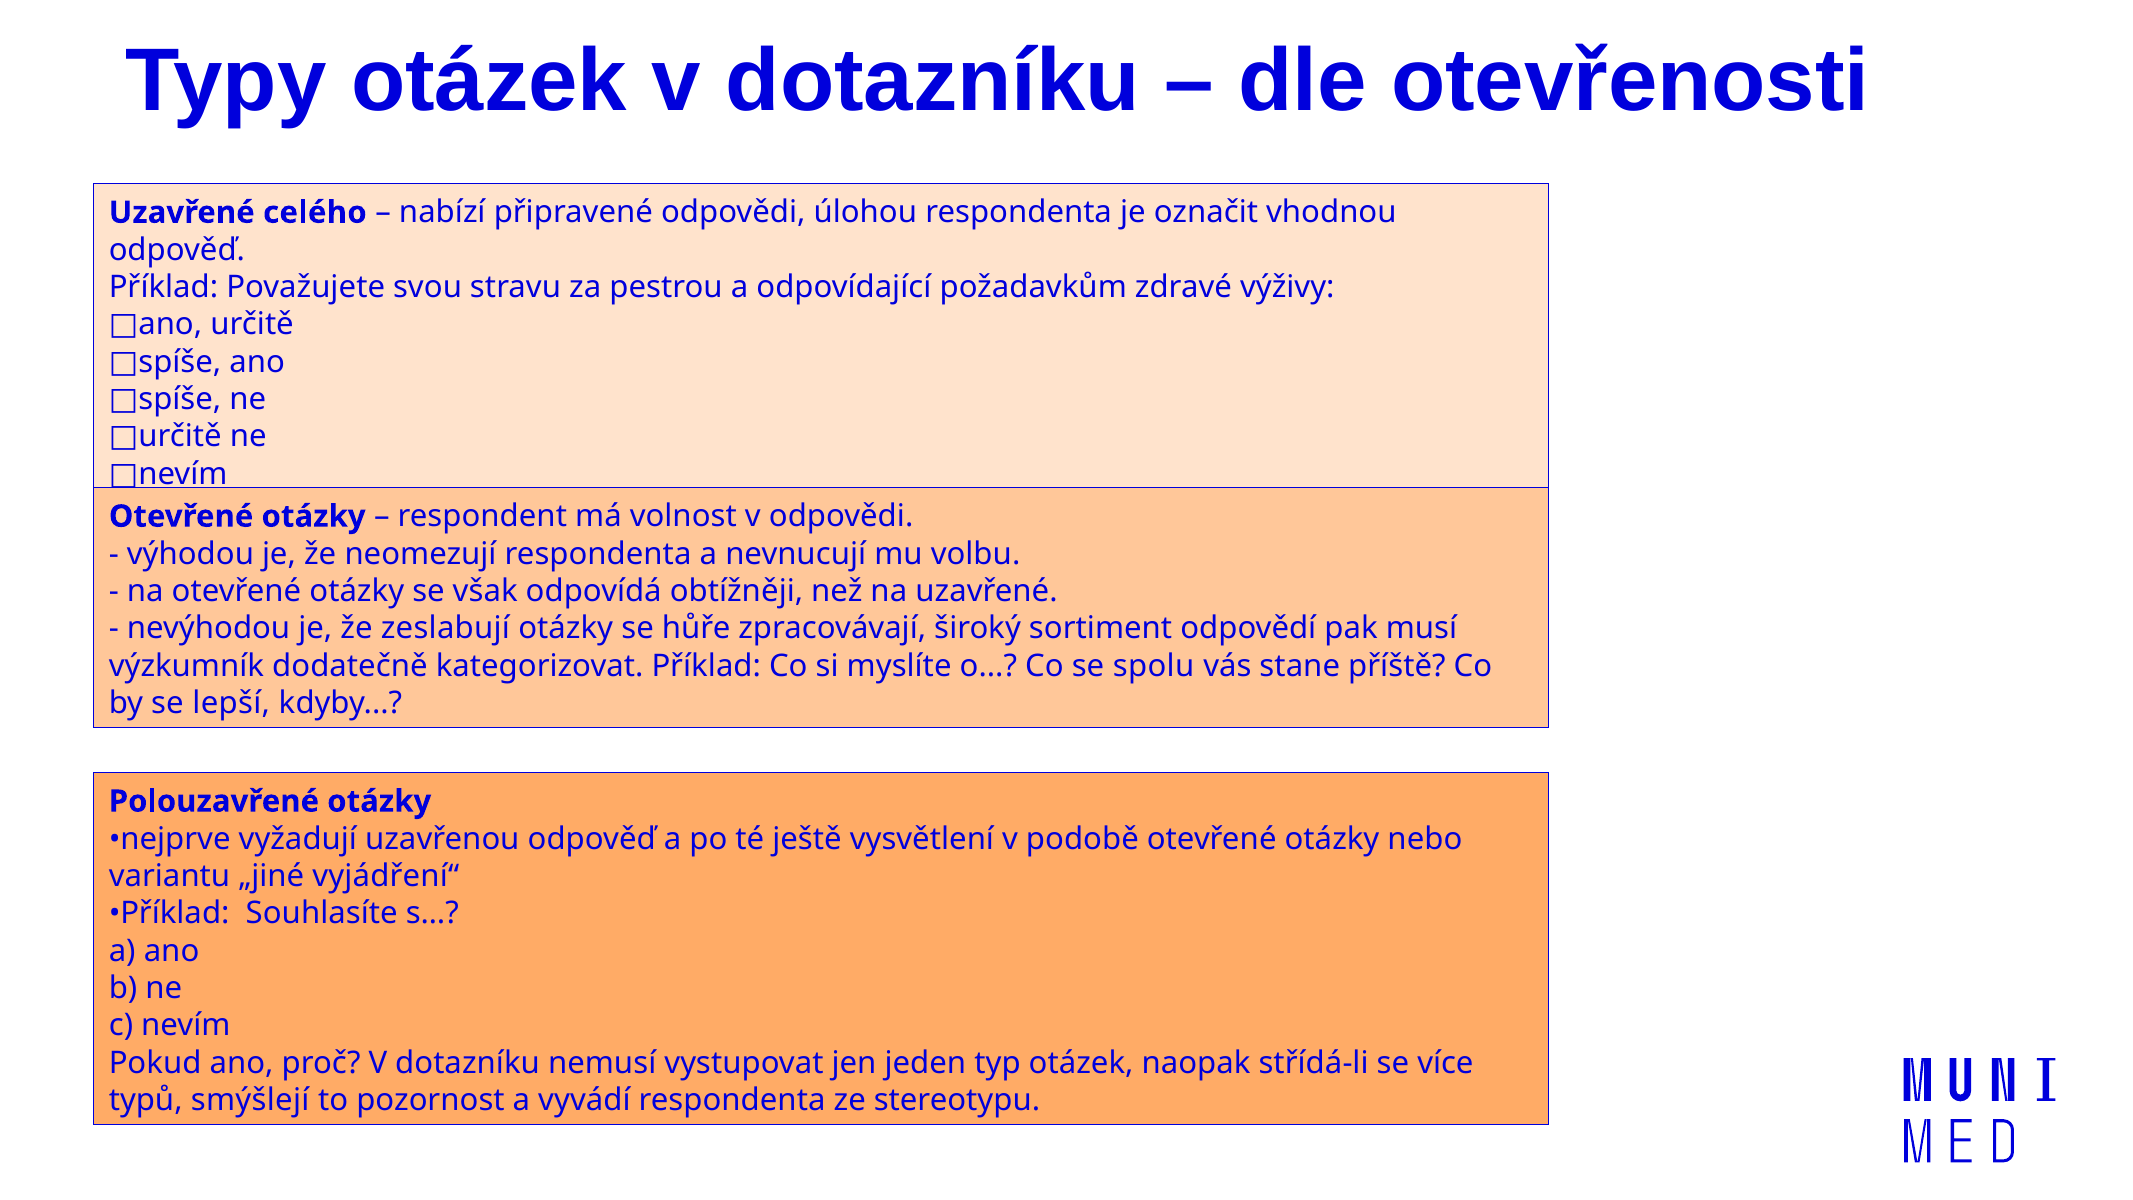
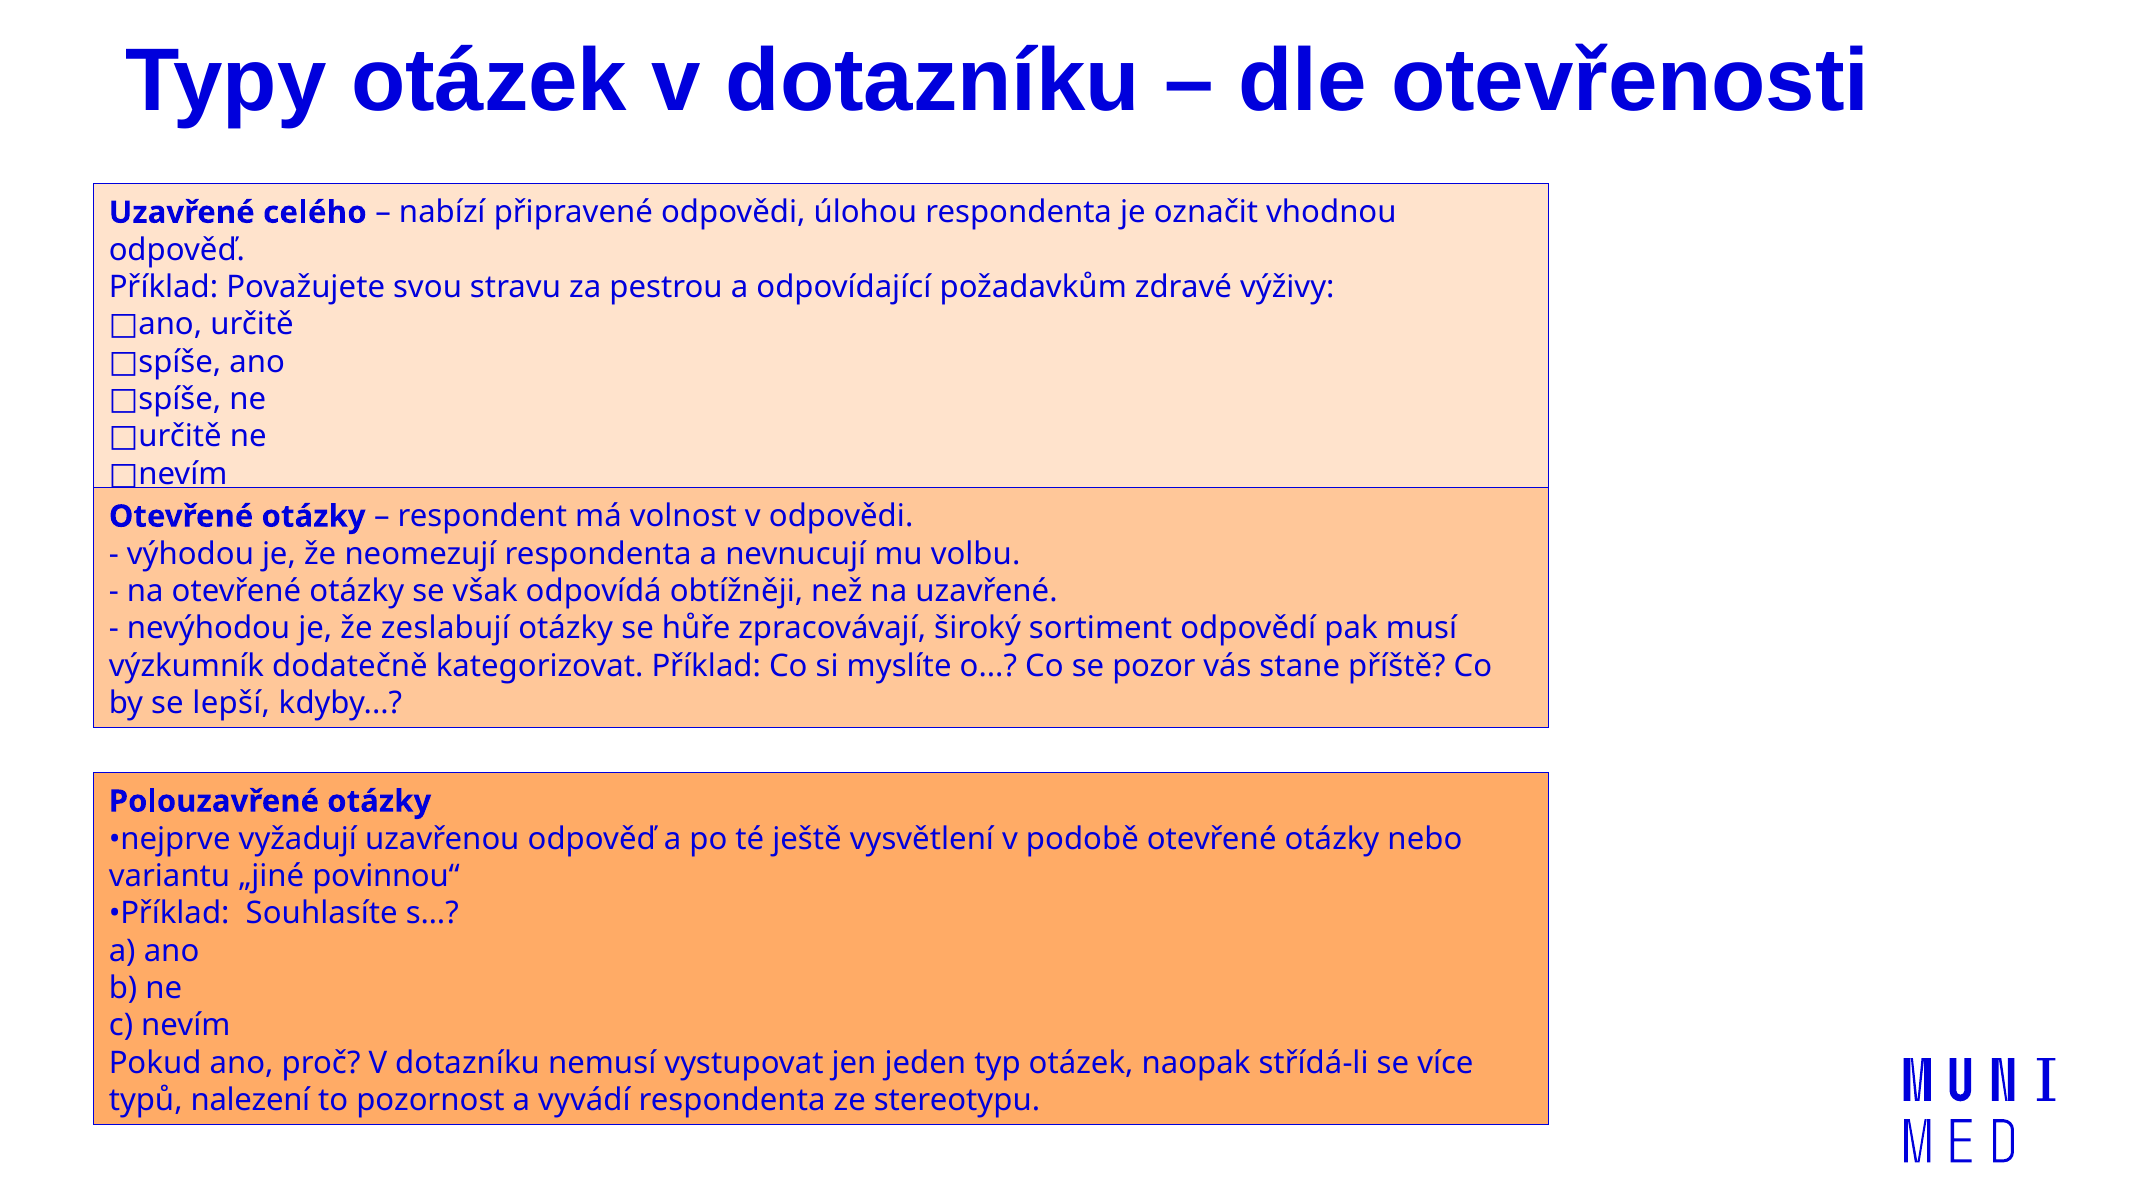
spolu: spolu -> pozor
vyjádření“: vyjádření“ -> povinnou“
smýšlejí: smýšlejí -> nalezení
